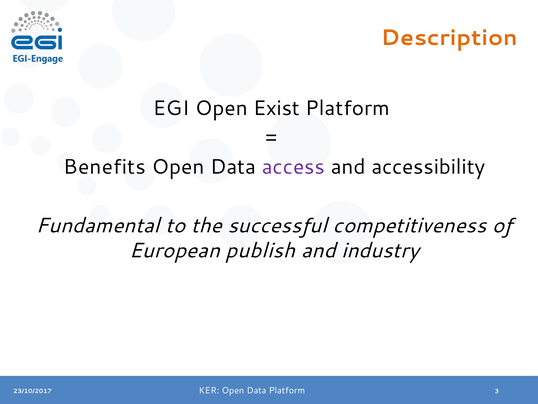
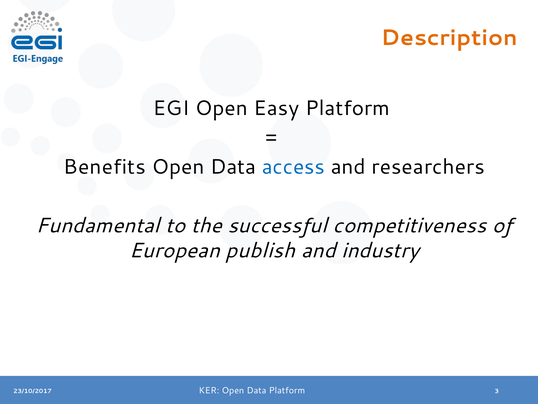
Exist: Exist -> Easy
access colour: purple -> blue
accessibility: accessibility -> researchers
